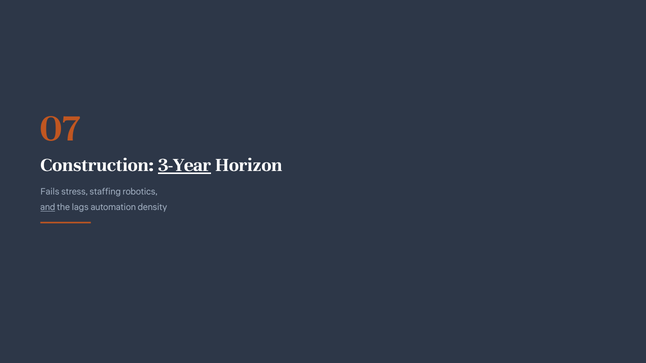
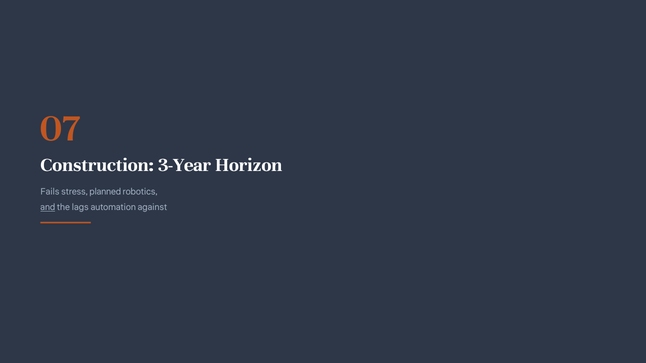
3-Year underline: present -> none
staffing: staffing -> planned
density: density -> against
